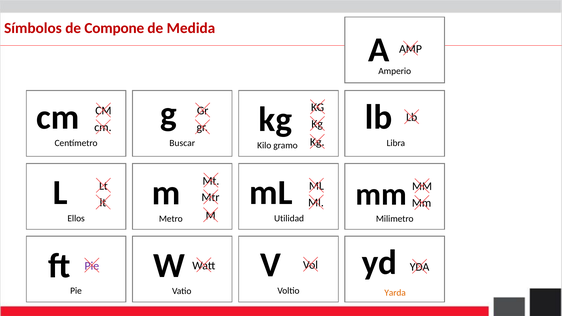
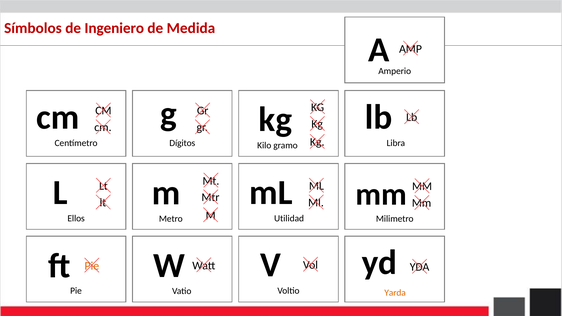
Compone: Compone -> Ingeniero
Buscar: Buscar -> Dígitos
Pie at (92, 266) colour: purple -> orange
